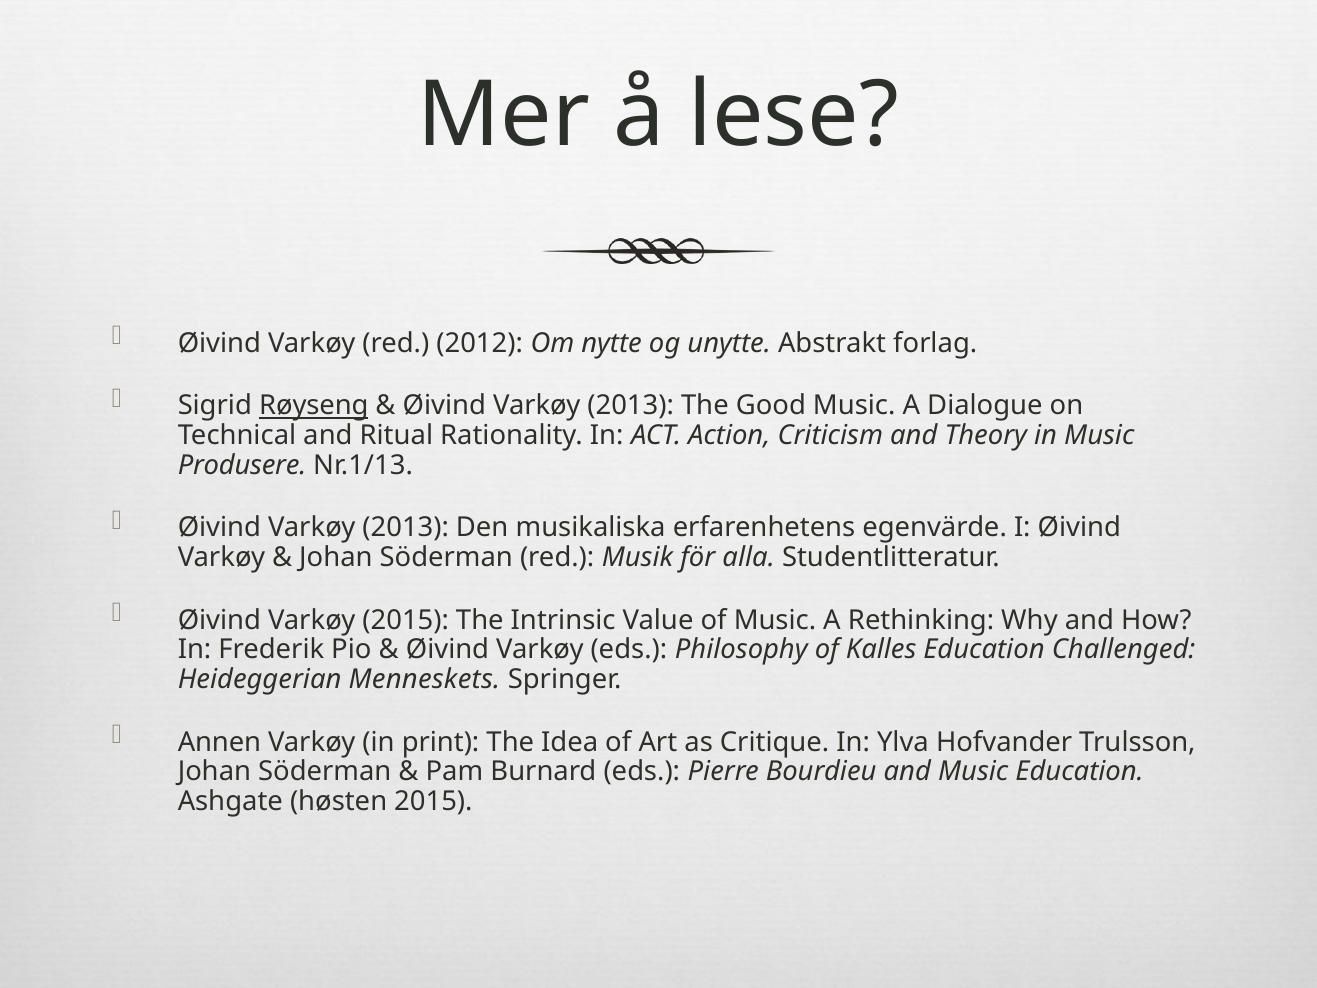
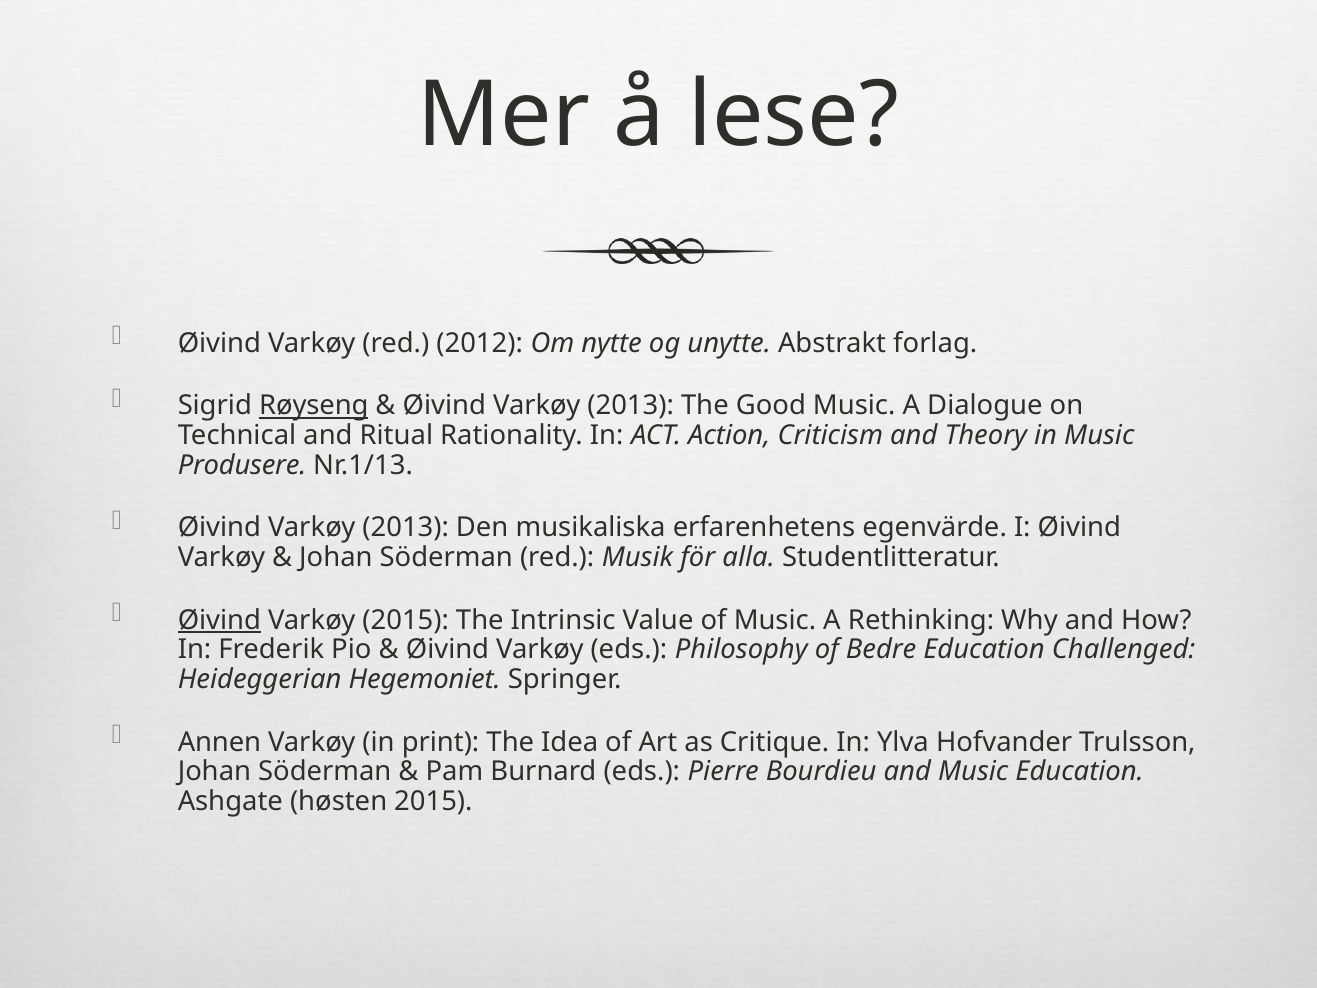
Øivind at (219, 620) underline: none -> present
Kalles: Kalles -> Bedre
Menneskets: Menneskets -> Hegemoniet
